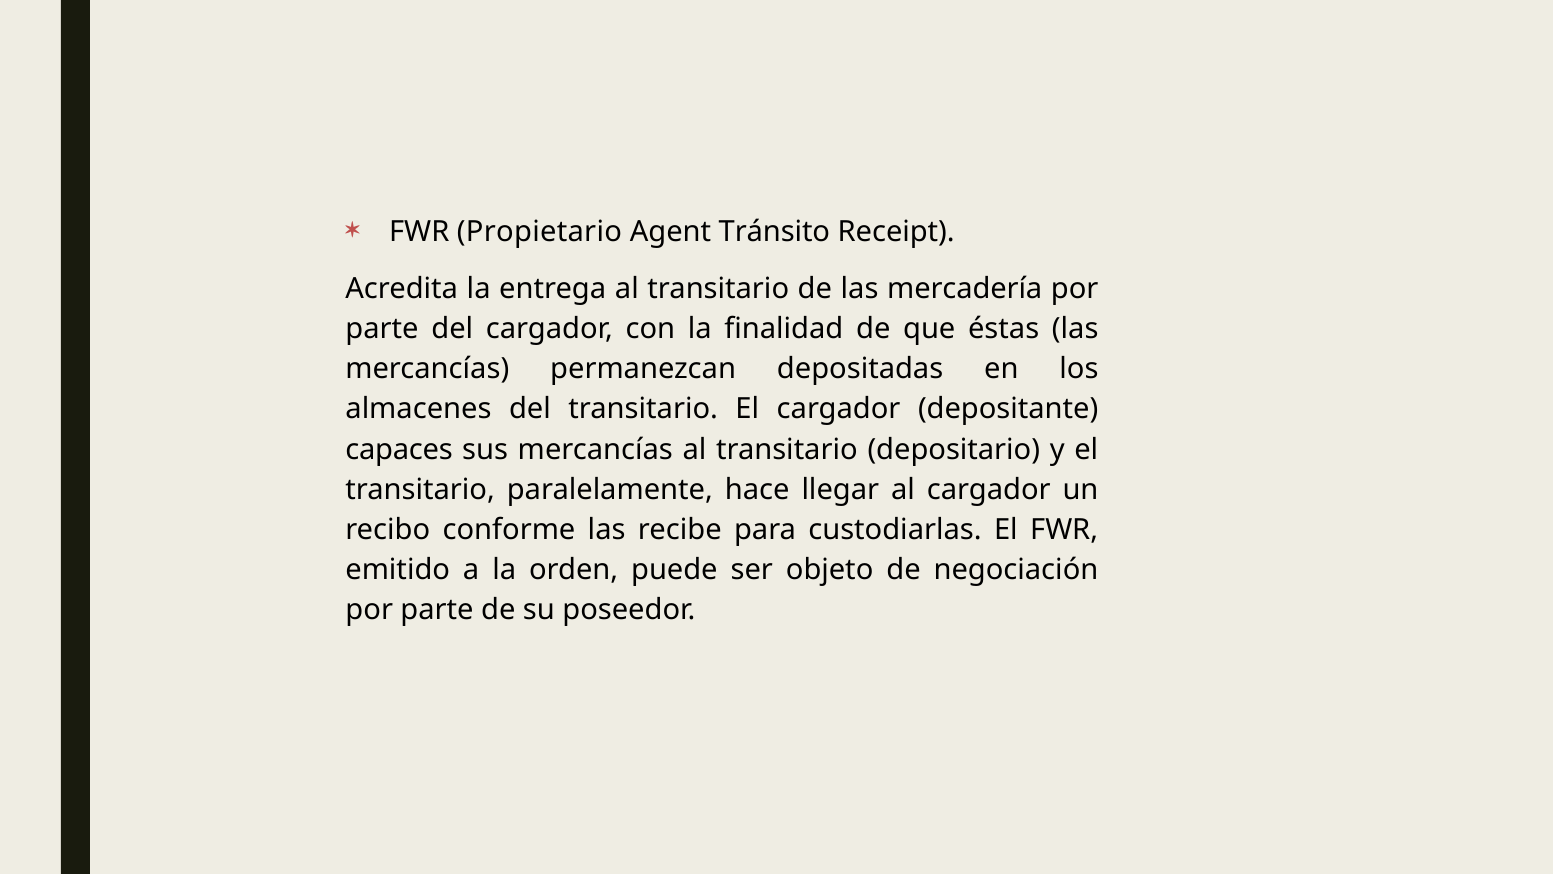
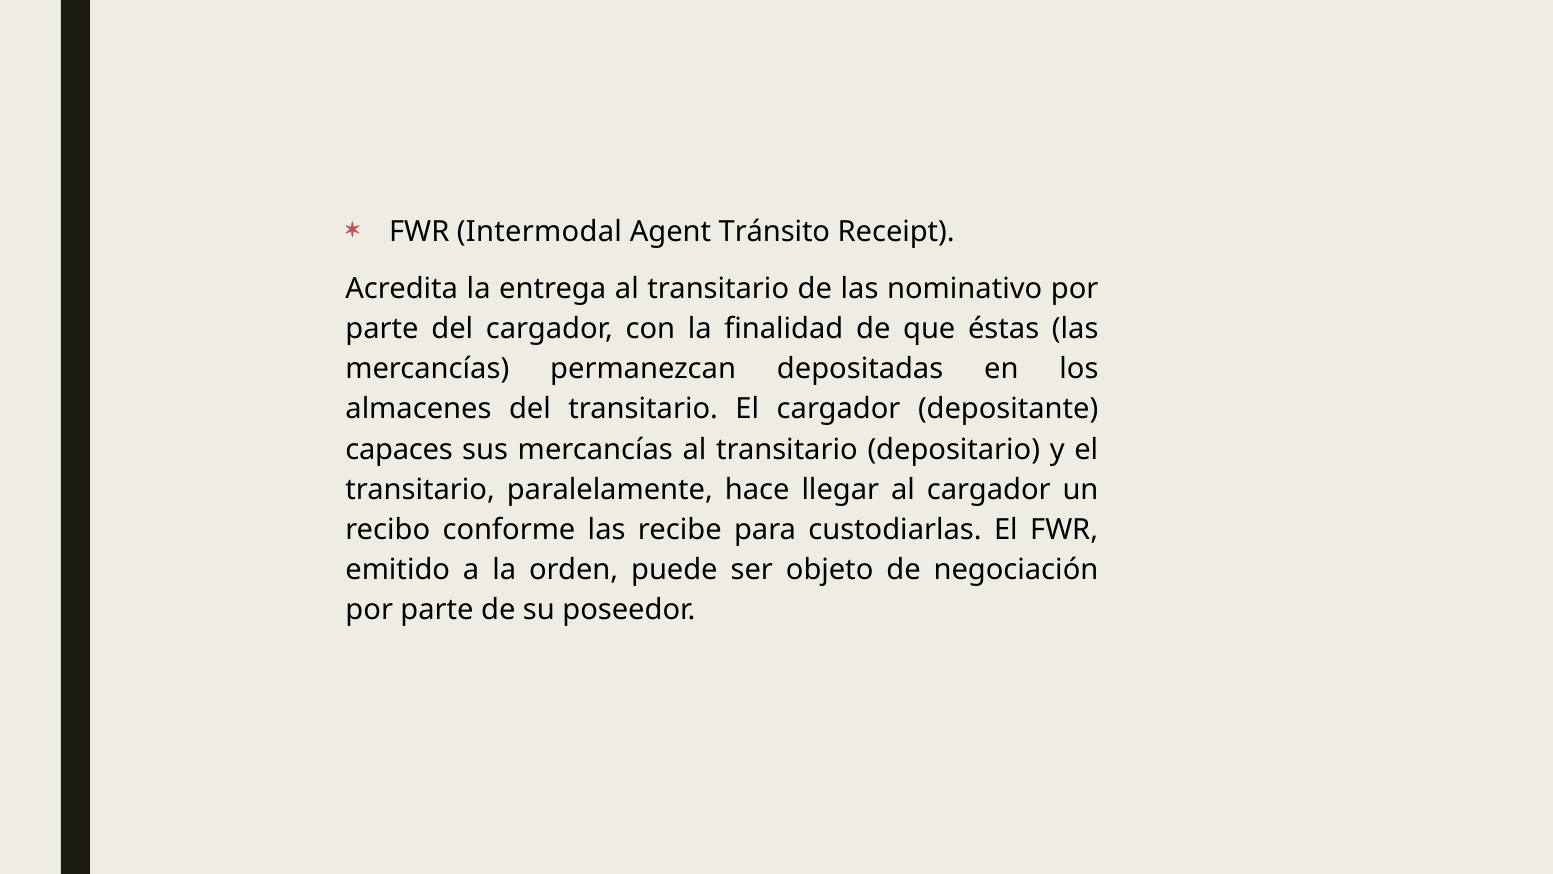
Propietario: Propietario -> Intermodal
mercadería: mercadería -> nominativo
